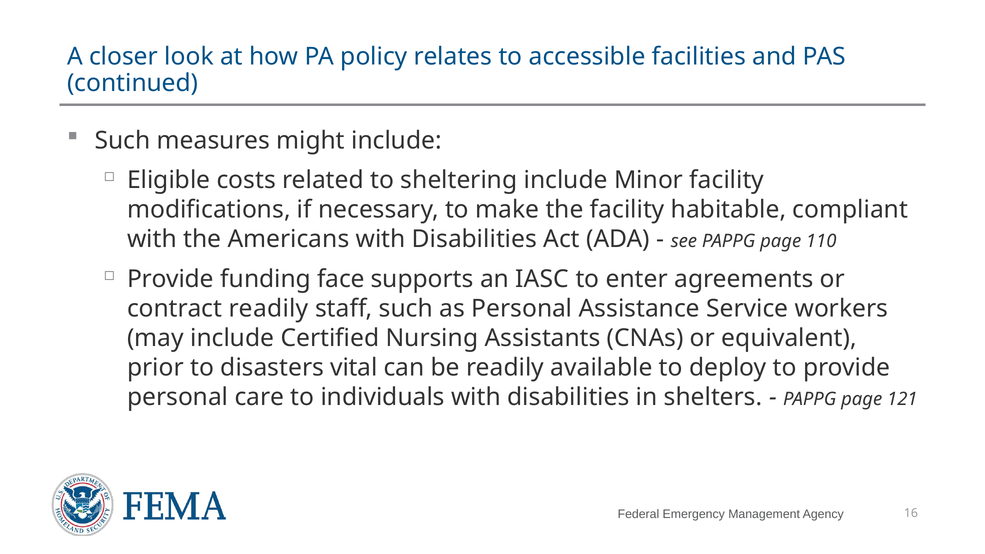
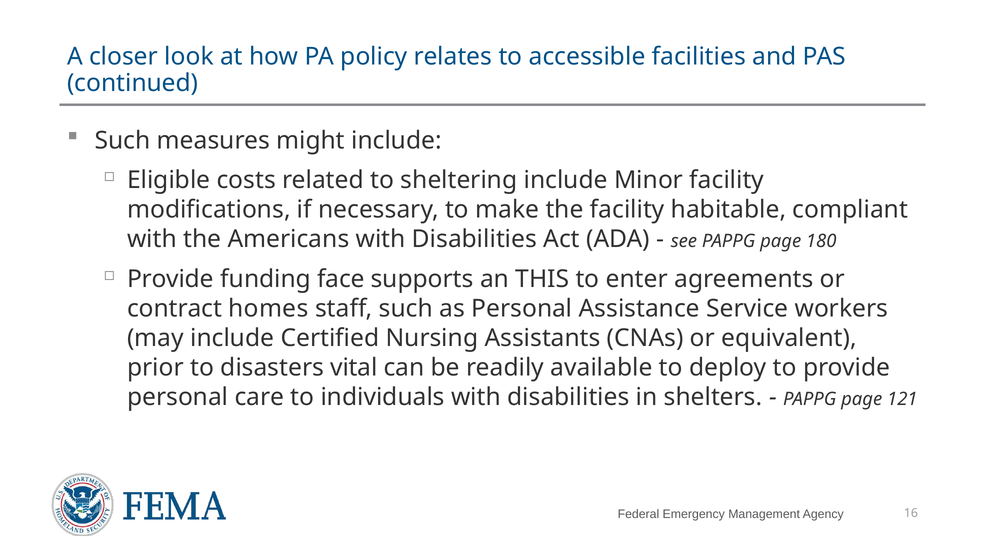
110: 110 -> 180
IASC: IASC -> THIS
contract readily: readily -> homes
